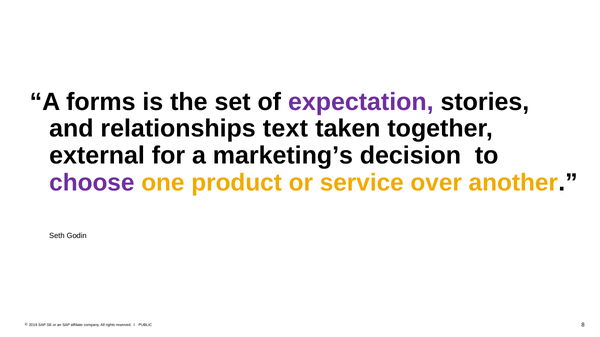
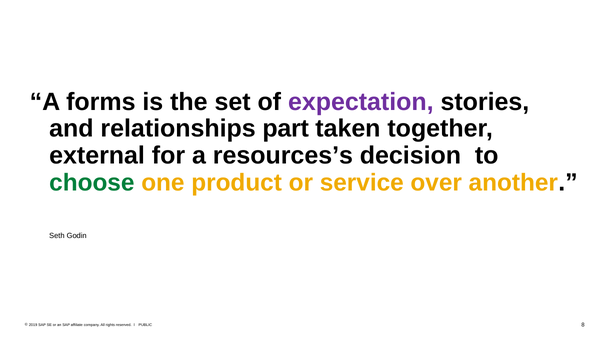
text: text -> part
marketing’s: marketing’s -> resources’s
choose colour: purple -> green
